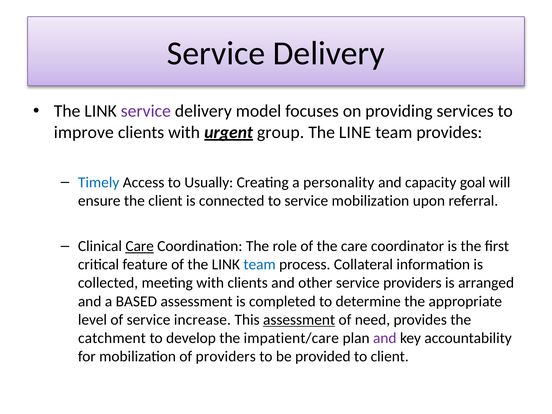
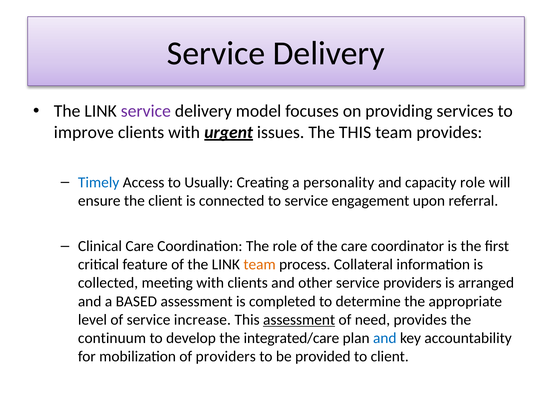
group: group -> issues
The LINE: LINE -> THIS
capacity goal: goal -> role
service mobilization: mobilization -> engagement
Care at (140, 246) underline: present -> none
team at (260, 265) colour: blue -> orange
catchment: catchment -> continuum
impatient/care: impatient/care -> integrated/care
and at (385, 338) colour: purple -> blue
